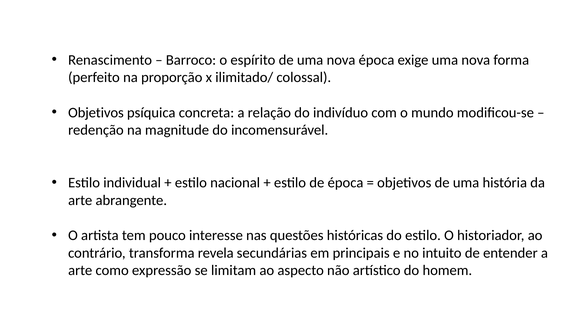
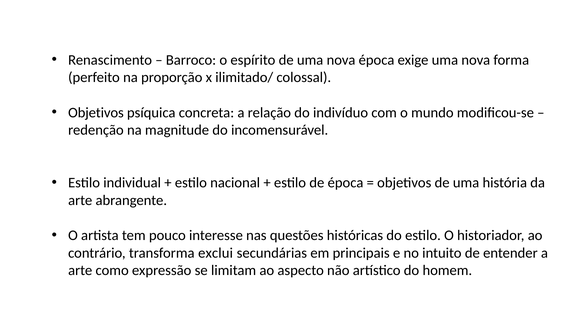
revela: revela -> exclui
